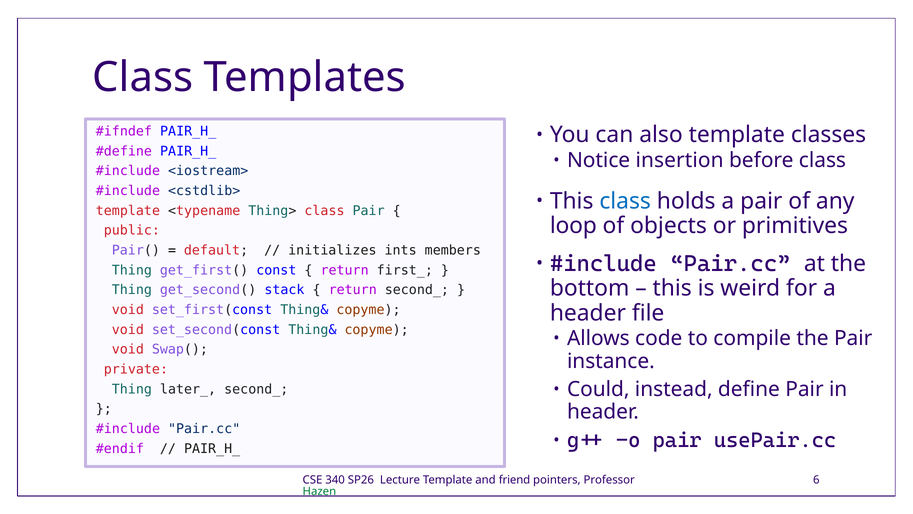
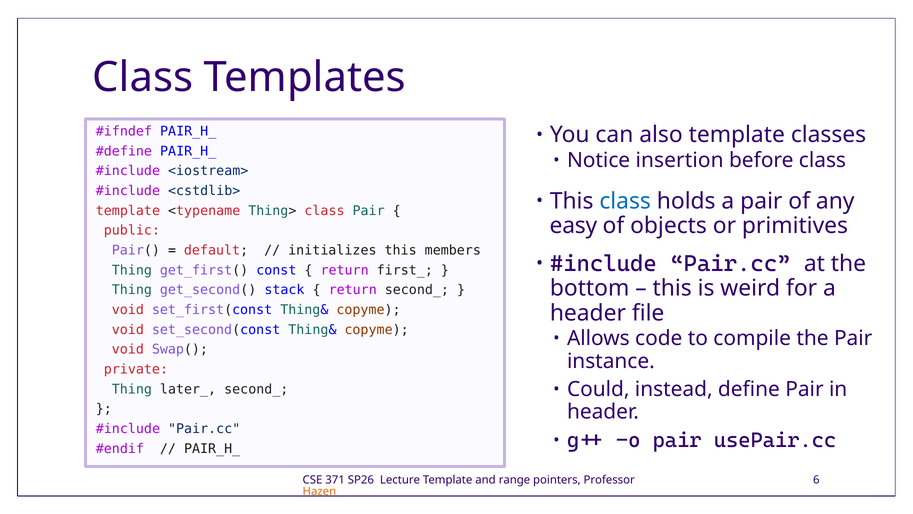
loop: loop -> easy
initializes ints: ints -> this
340: 340 -> 371
friend: friend -> range
Hazen colour: green -> orange
